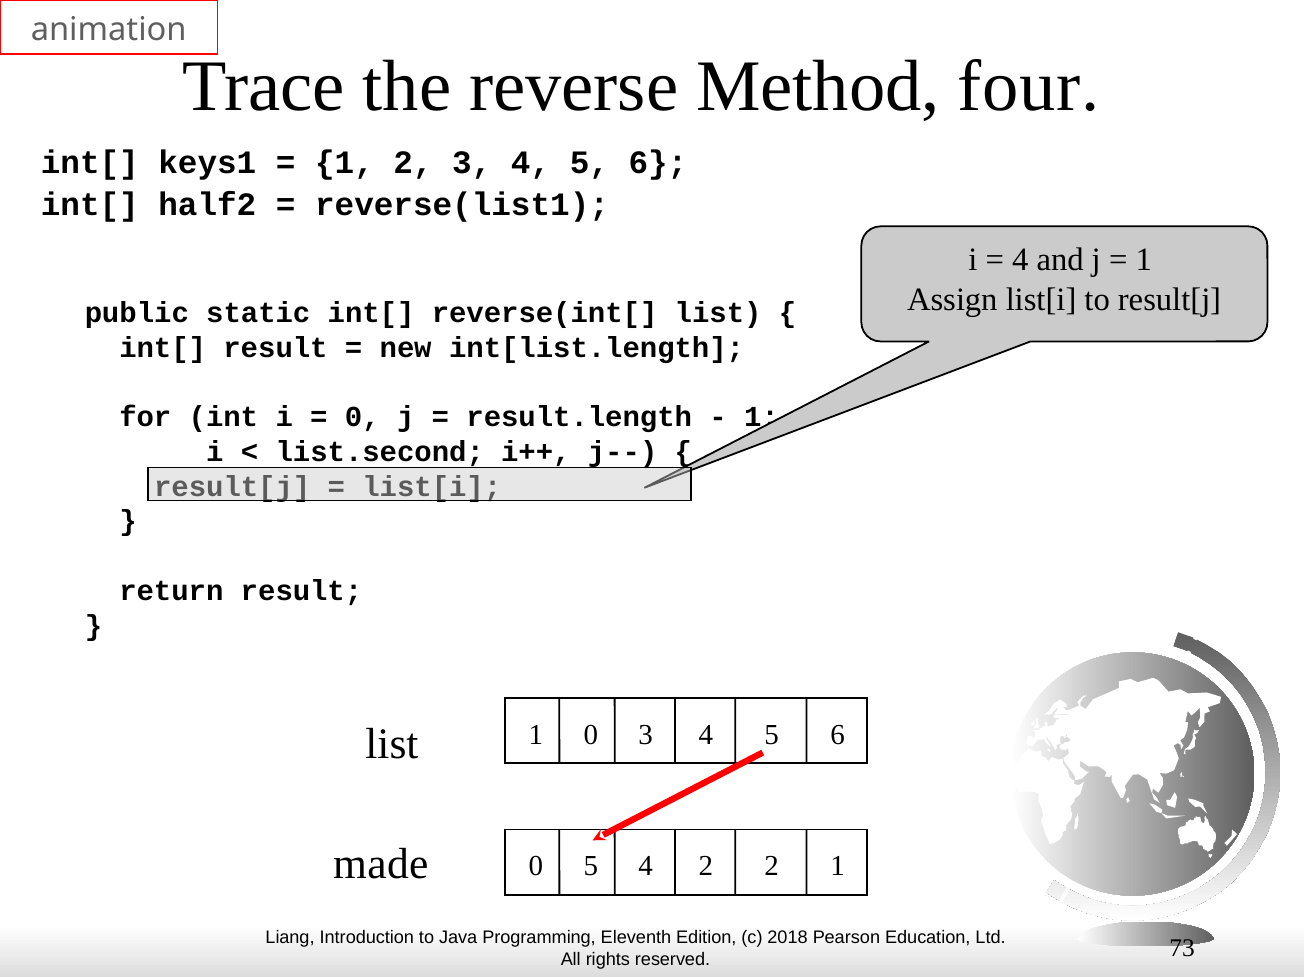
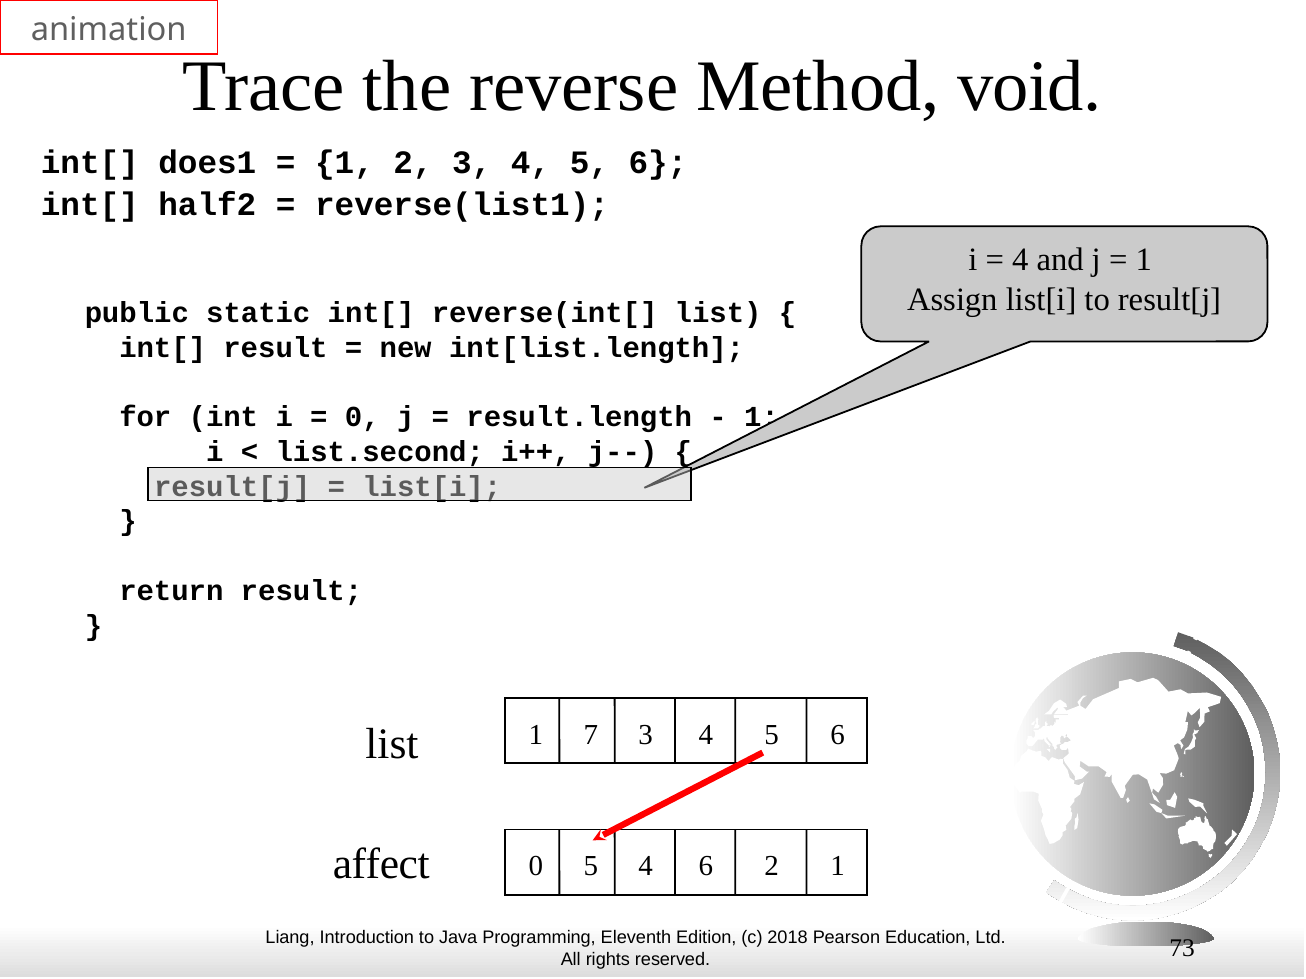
four: four -> void
keys1: keys1 -> does1
1 0: 0 -> 7
made: made -> affect
4 2: 2 -> 6
